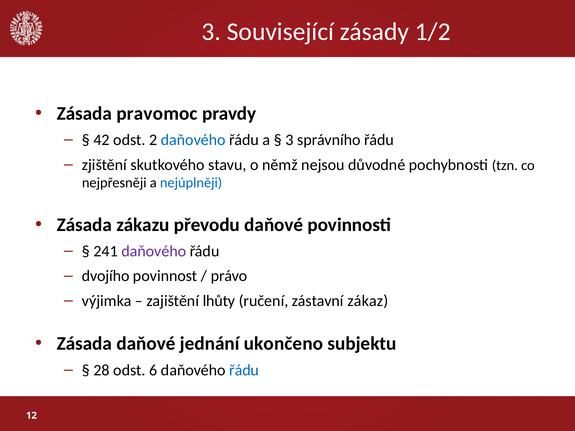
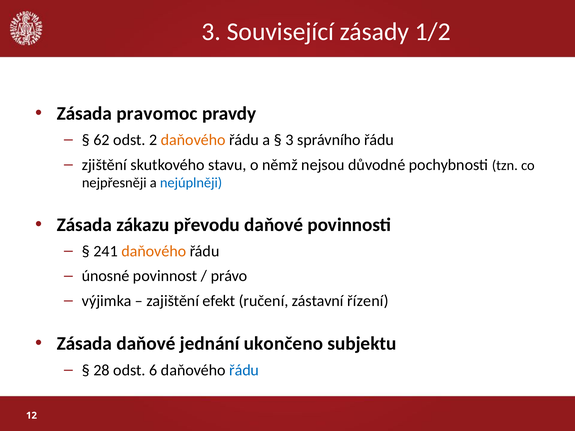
42: 42 -> 62
daňového at (193, 140) colour: blue -> orange
daňového at (154, 251) colour: purple -> orange
dvojího: dvojího -> únosné
lhůty: lhůty -> efekt
zákaz: zákaz -> řízení
